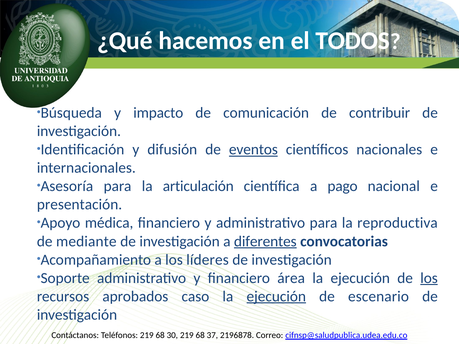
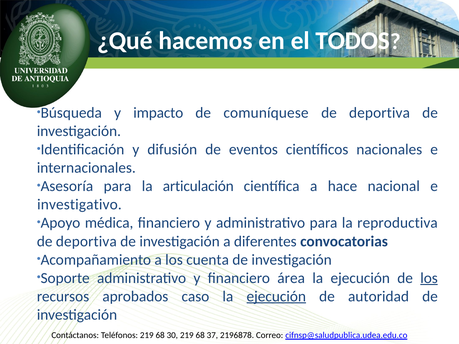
comunicación: comunicación -> comuníquese
contribuir at (380, 113): contribuir -> deportiva
eventos underline: present -> none
pago: pago -> hace
presentación: presentación -> investigativo
mediante at (86, 241): mediante -> deportiva
diferentes underline: present -> none
líderes: líderes -> cuenta
escenario: escenario -> autoridad
